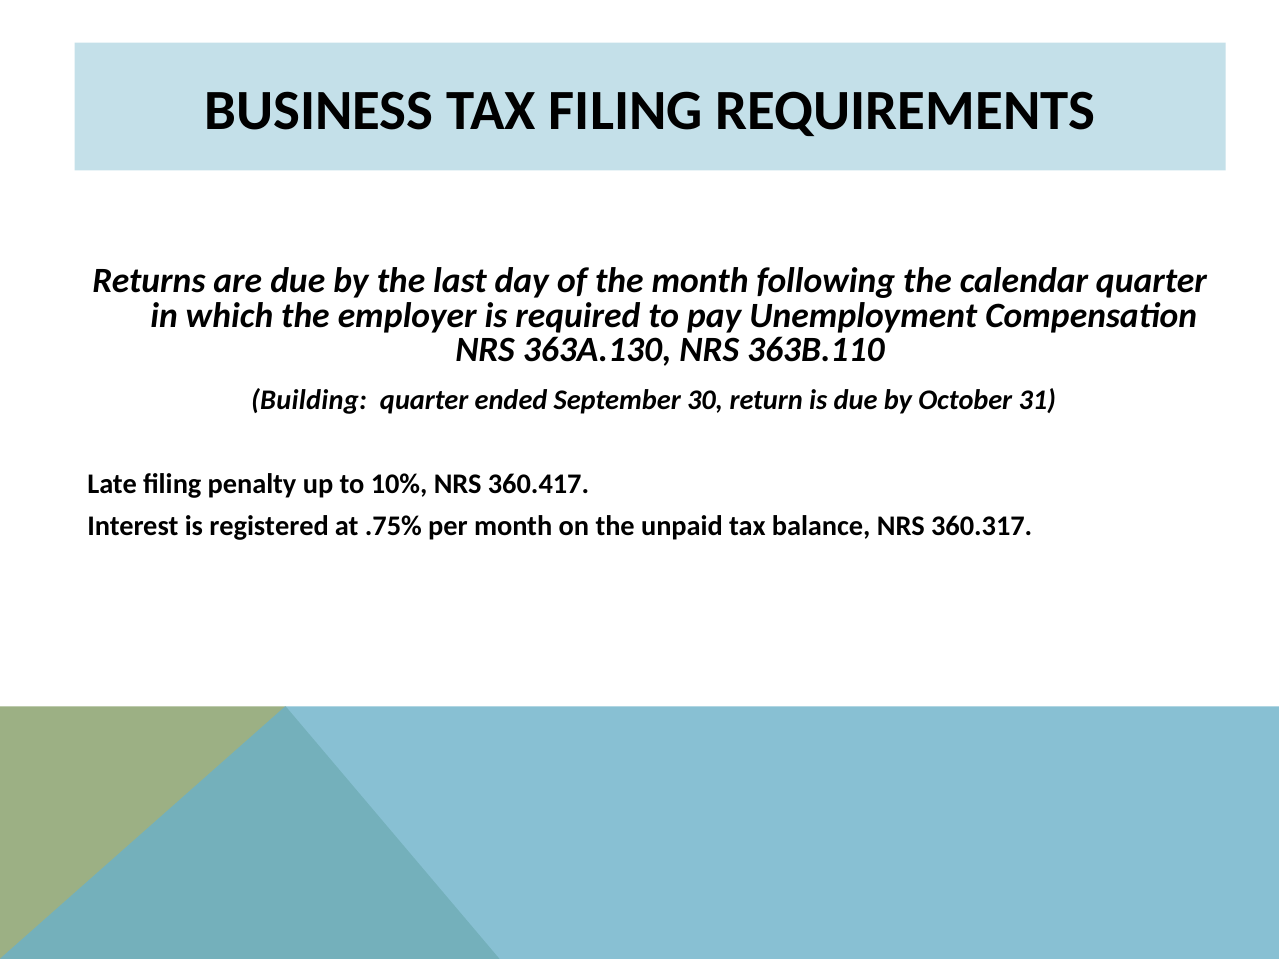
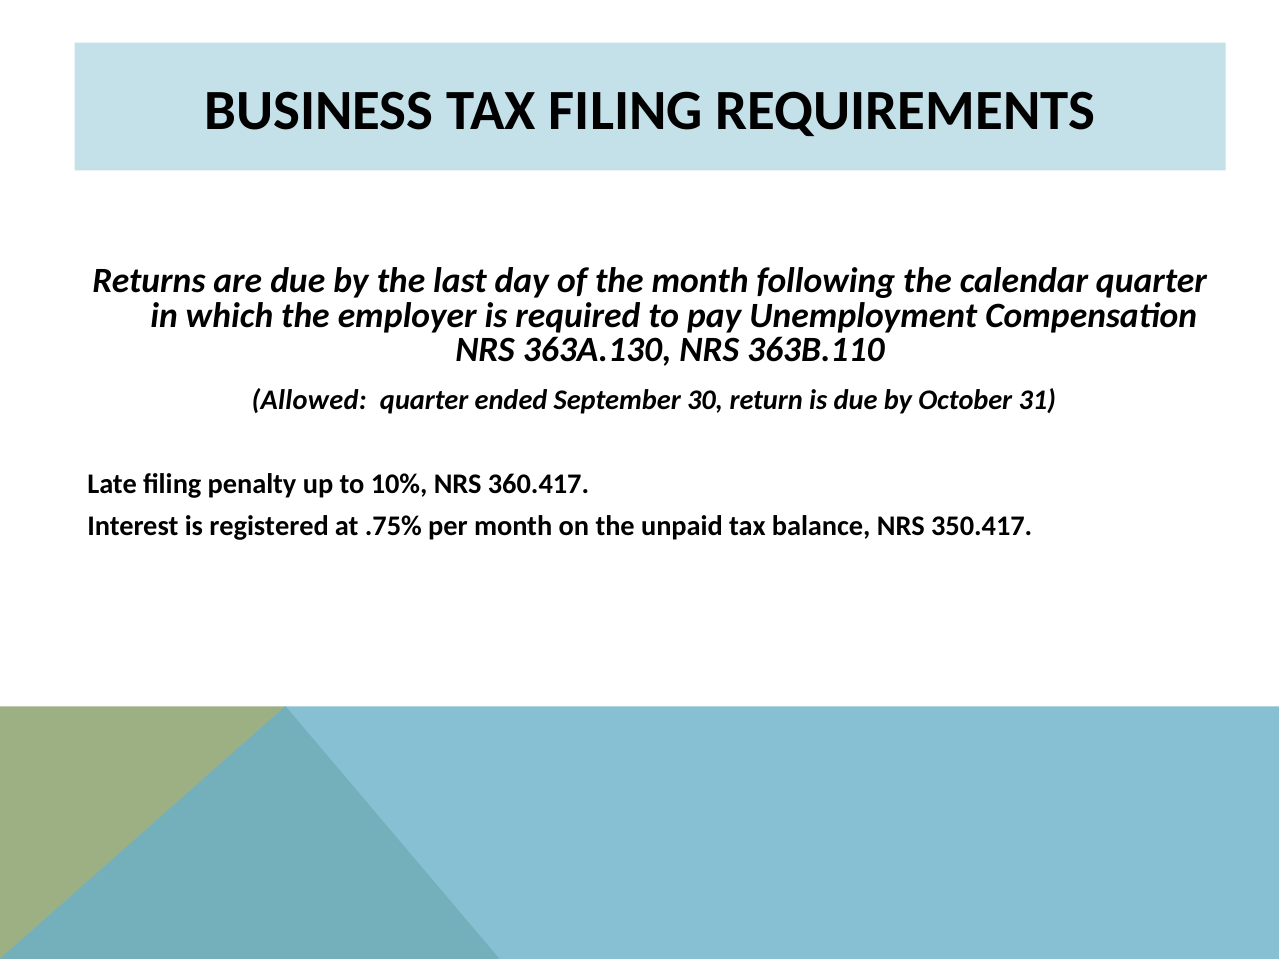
Building: Building -> Allowed
360.317: 360.317 -> 350.417
